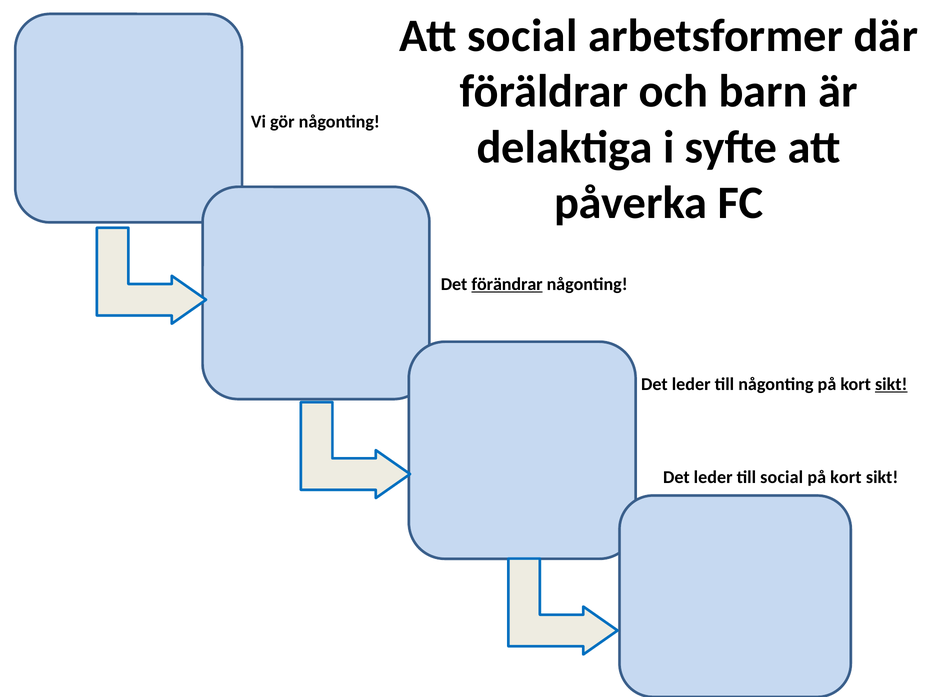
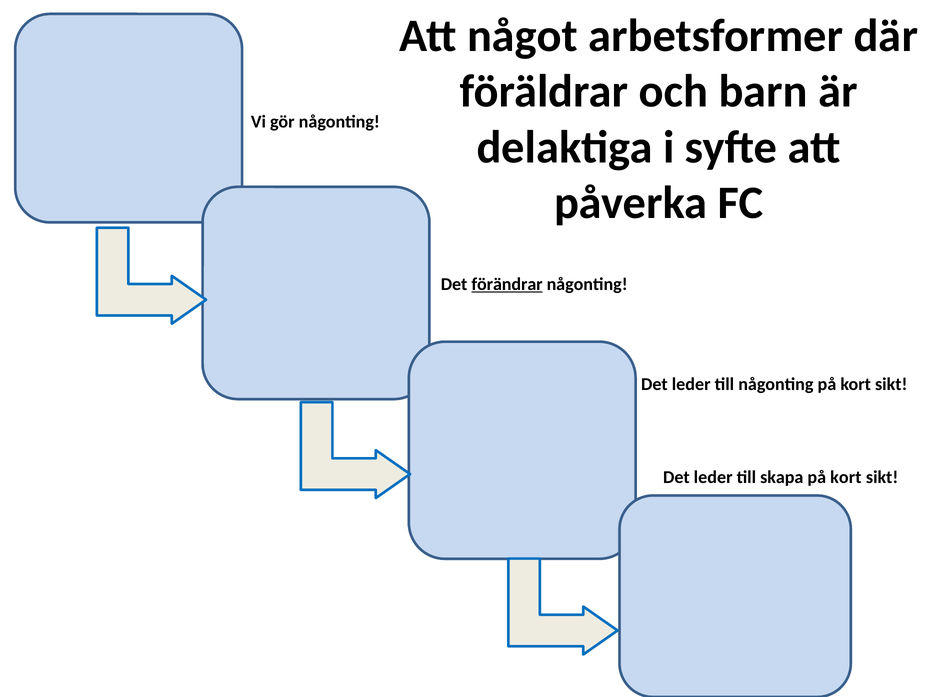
Att social: social -> något
sikt at (891, 384) underline: present -> none
till social: social -> skapa
